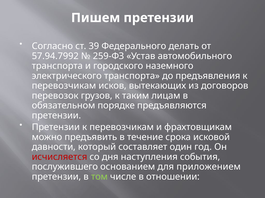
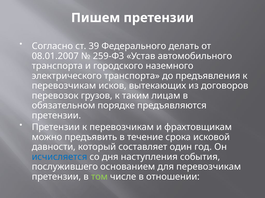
57.94.7992: 57.94.7992 -> 08.01.2007
исчисляется colour: red -> blue
для приложением: приложением -> перевозчикам
